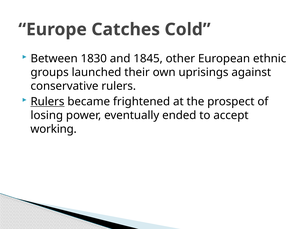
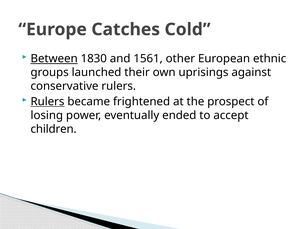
Between underline: none -> present
1845: 1845 -> 1561
working: working -> children
